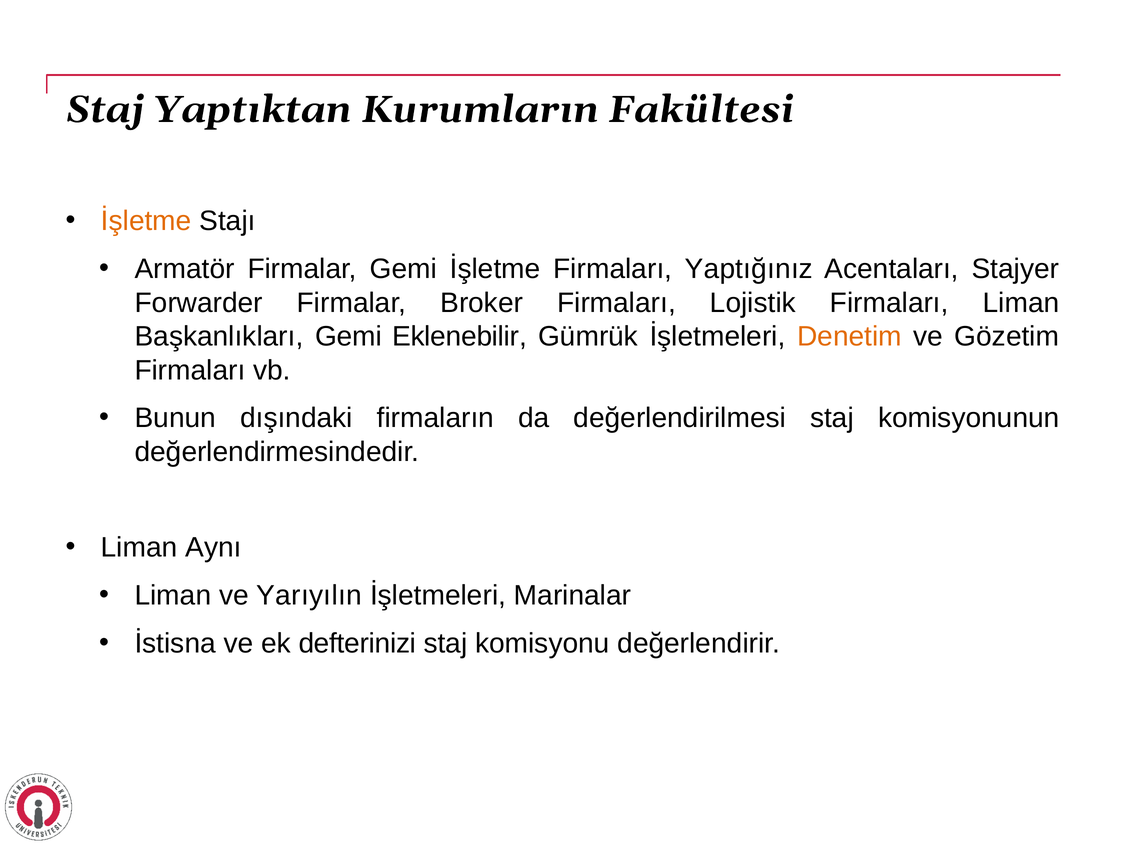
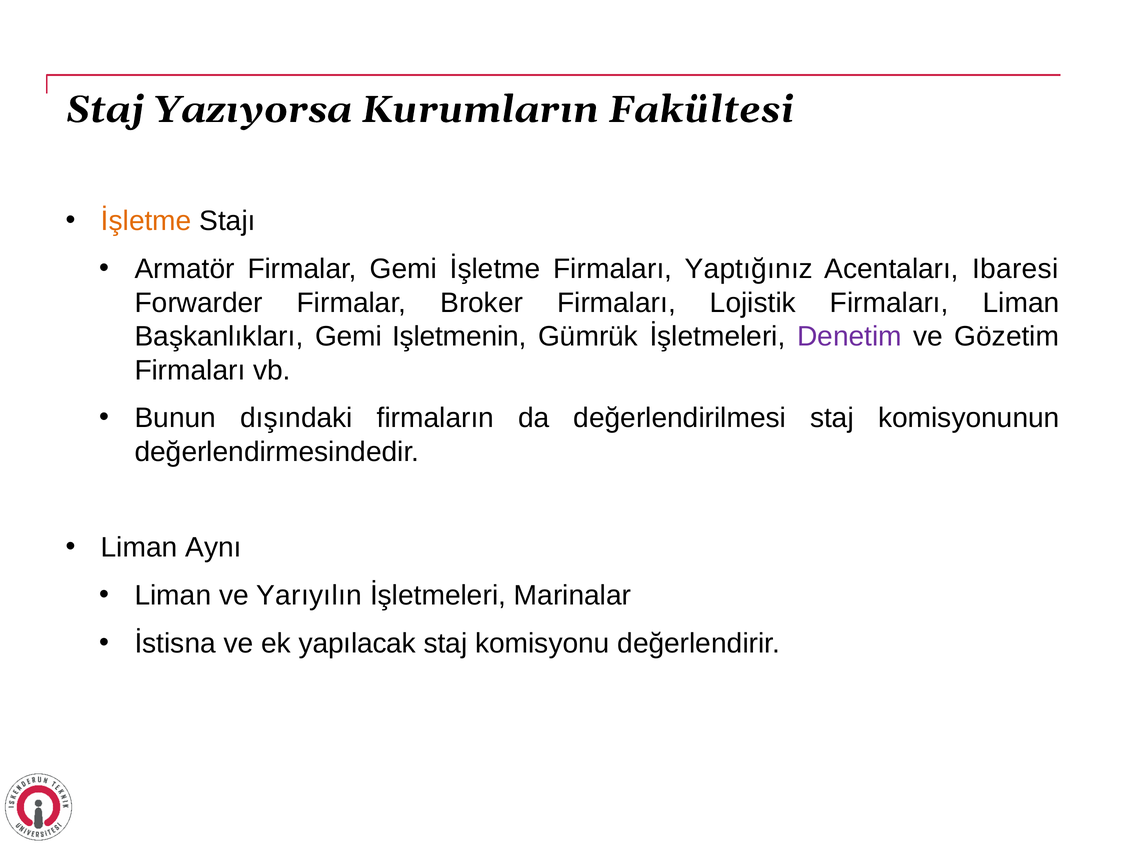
Yaptıktan: Yaptıktan -> Yazıyorsa
Stajyer: Stajyer -> Ibaresi
Eklenebilir: Eklenebilir -> Işletmenin
Denetim colour: orange -> purple
defterinizi: defterinizi -> yapılacak
